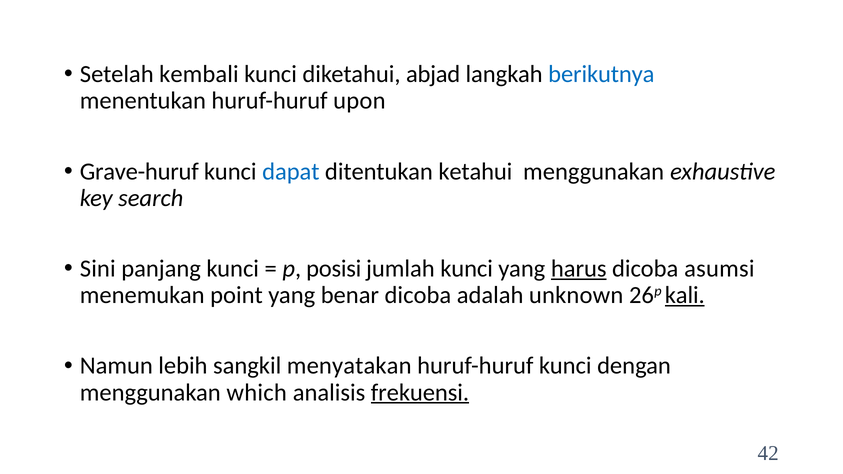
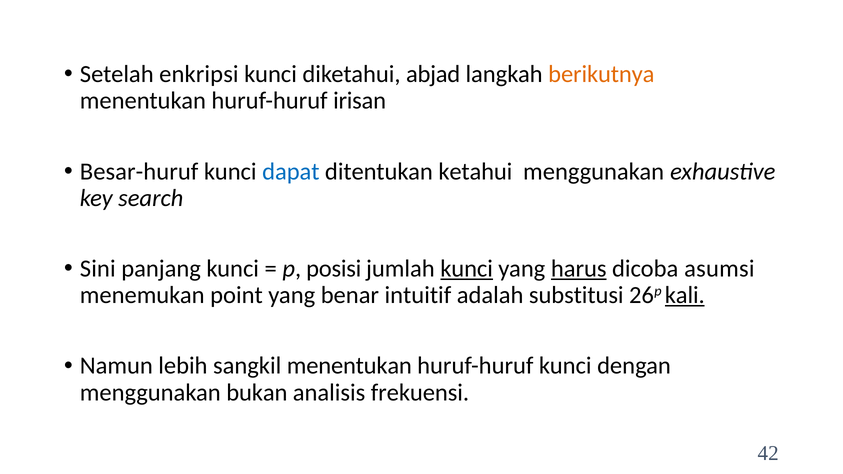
kembali: kembali -> enkripsi
berikutnya colour: blue -> orange
upon: upon -> irisan
Grave-huruf: Grave-huruf -> Besar-huruf
kunci at (467, 269) underline: none -> present
benar dicoba: dicoba -> intuitif
unknown: unknown -> substitusi
sangkil menyatakan: menyatakan -> menentukan
which: which -> bukan
frekuensi underline: present -> none
